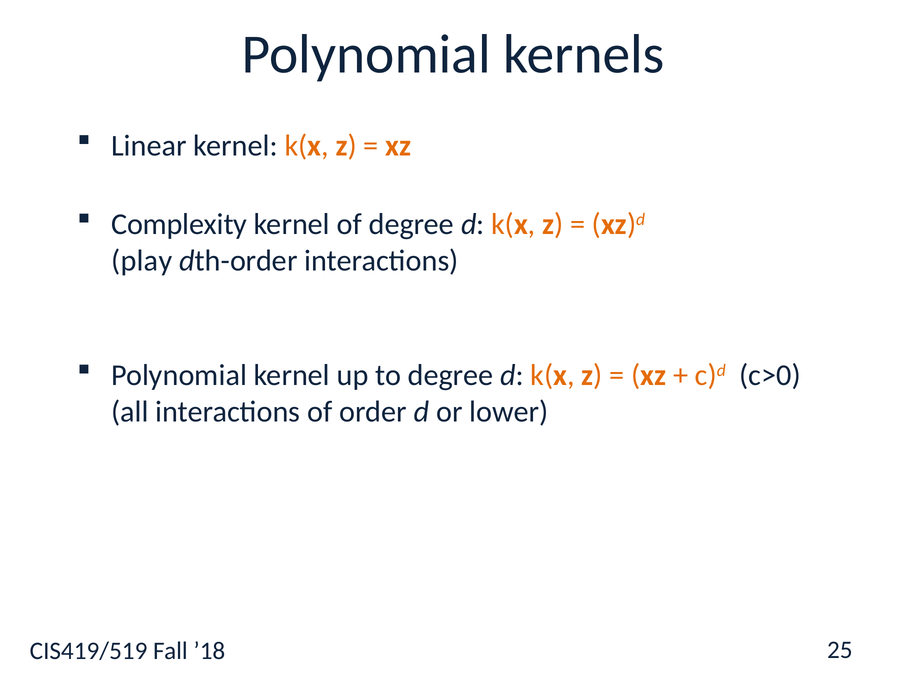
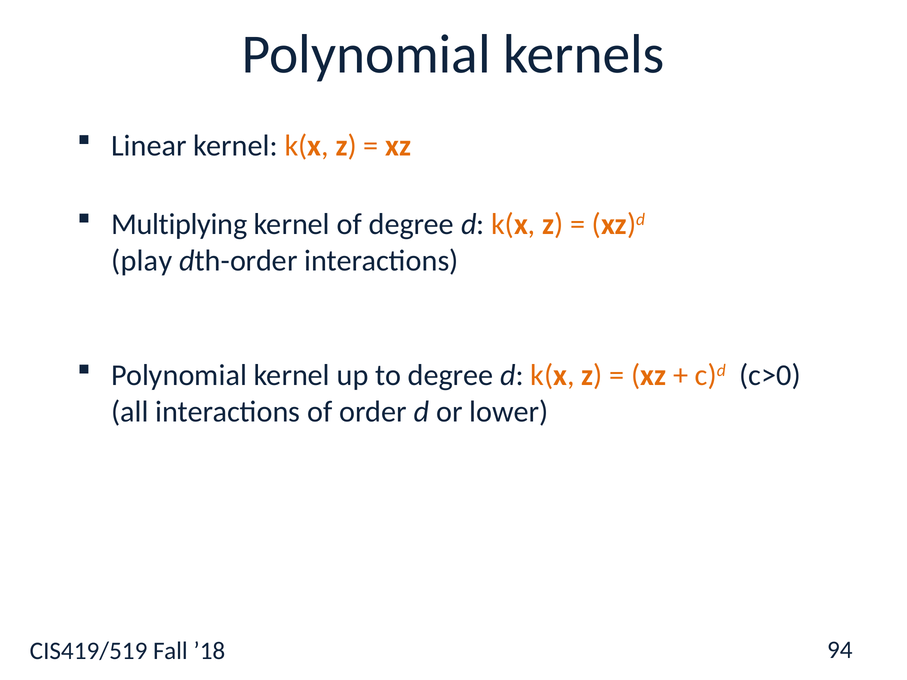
Complexity: Complexity -> Multiplying
25: 25 -> 94
